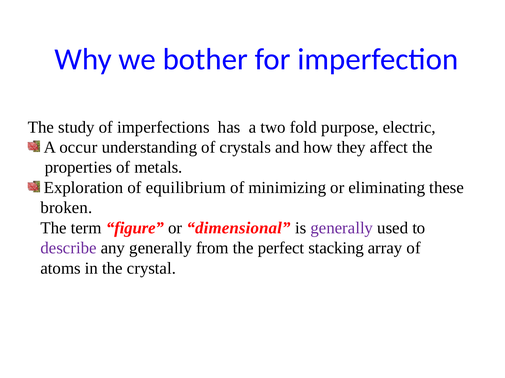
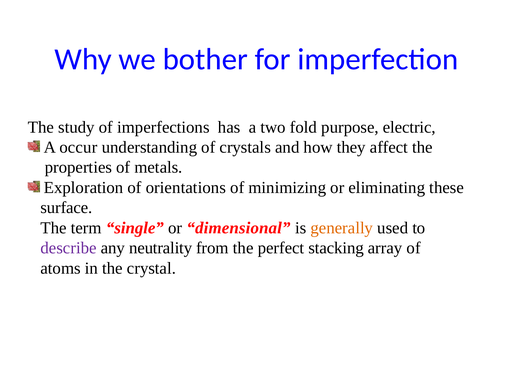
equilibrium: equilibrium -> orientations
broken: broken -> surface
figure: figure -> single
generally at (342, 228) colour: purple -> orange
any generally: generally -> neutrality
